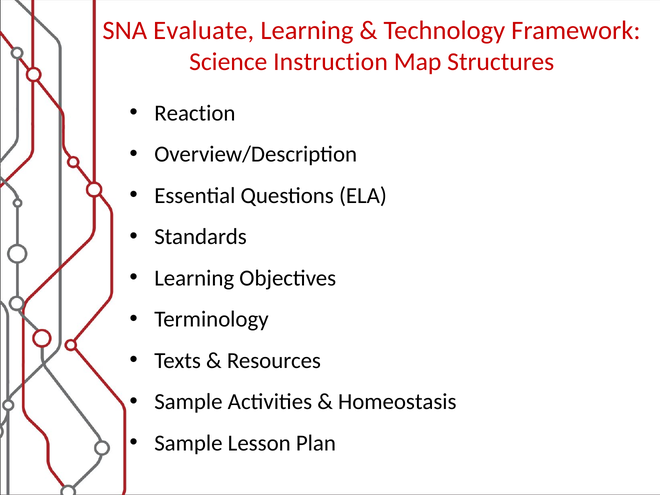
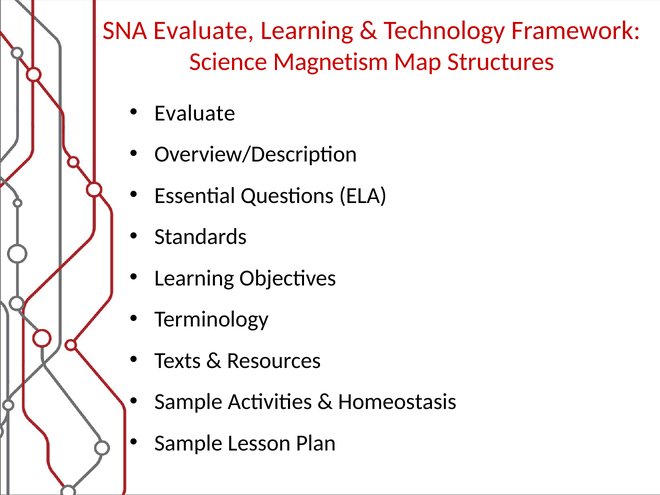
Instruction: Instruction -> Magnetism
Reaction at (195, 113): Reaction -> Evaluate
